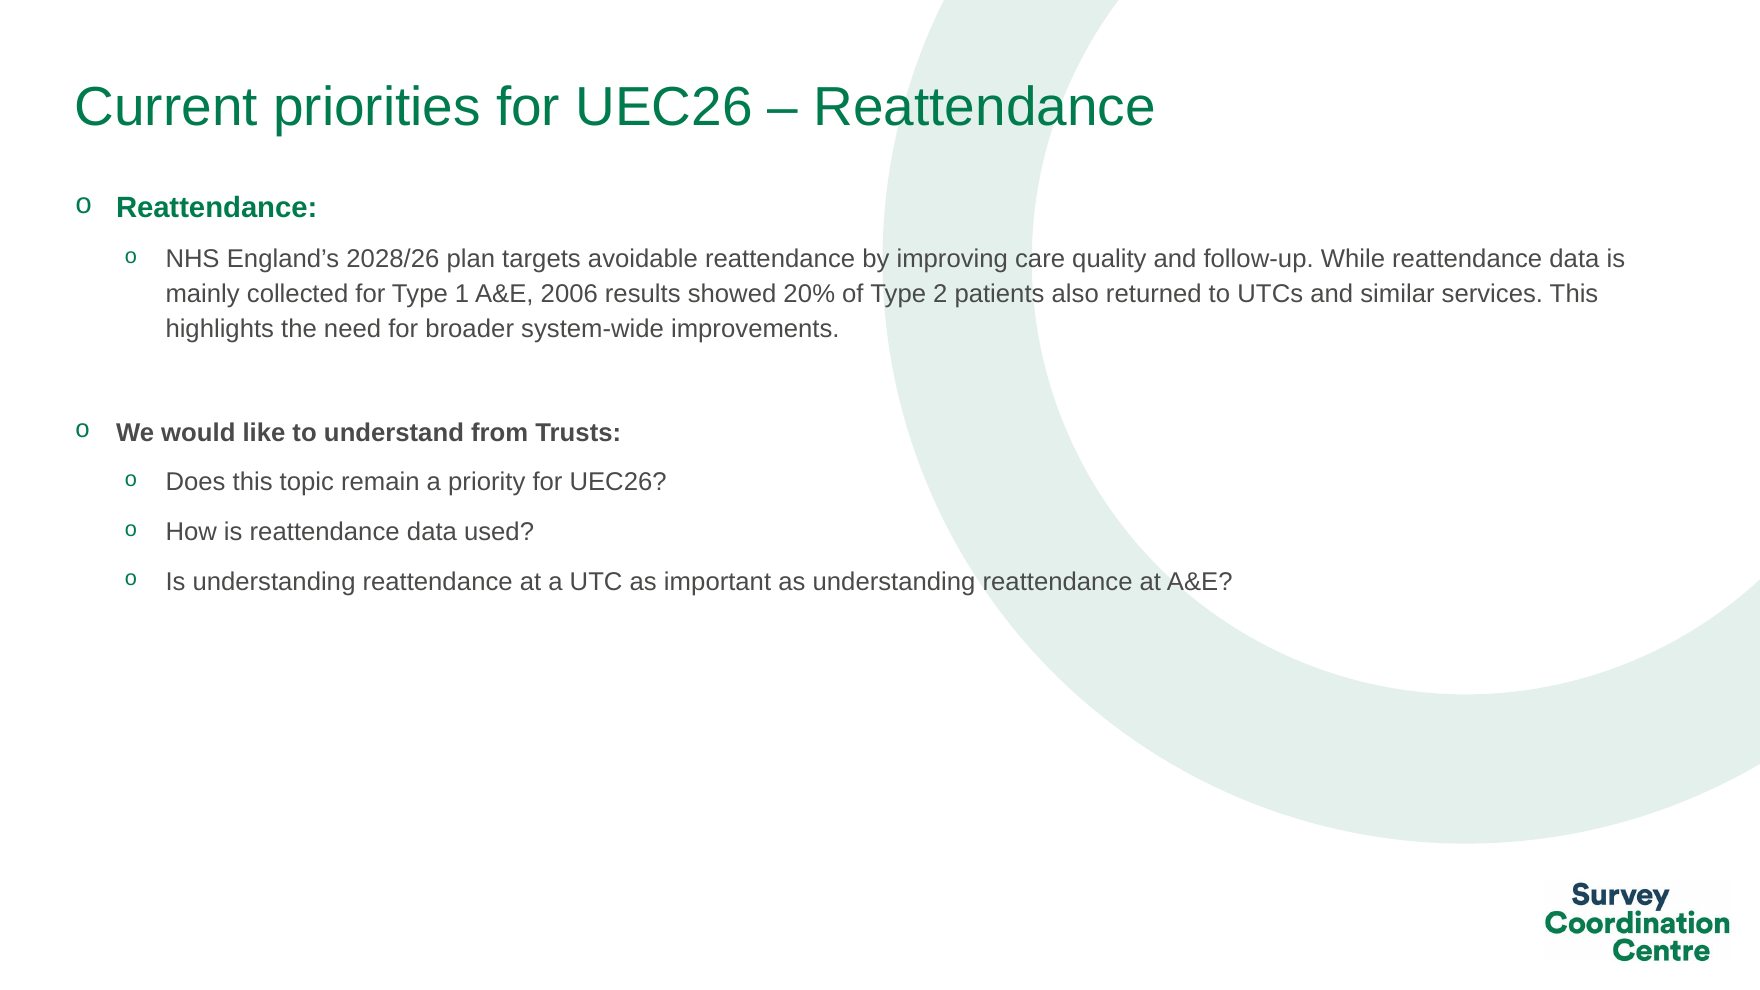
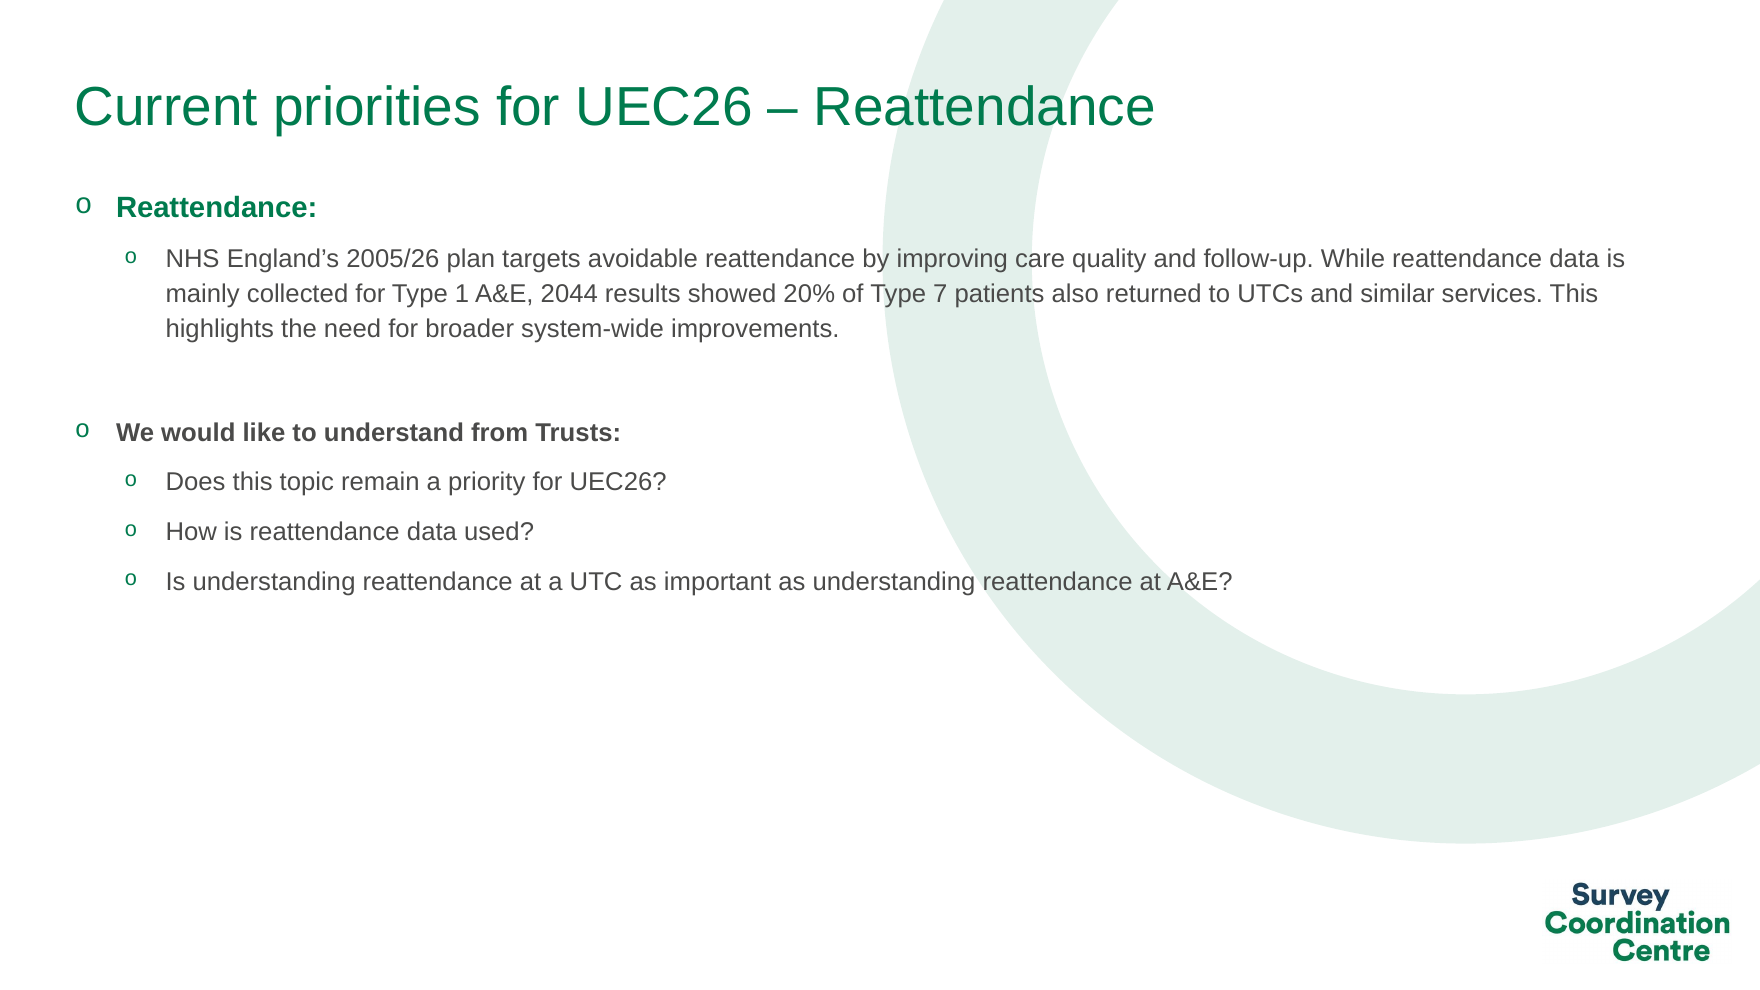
2028/26: 2028/26 -> 2005/26
2006: 2006 -> 2044
2: 2 -> 7
